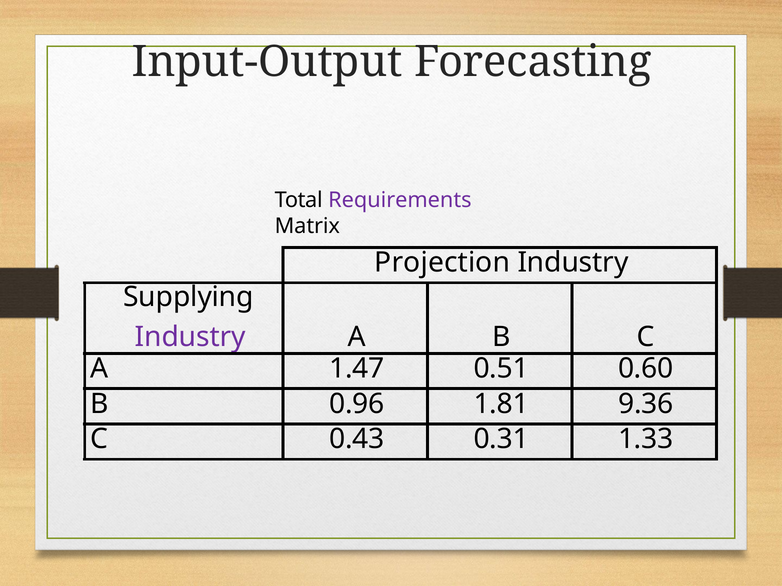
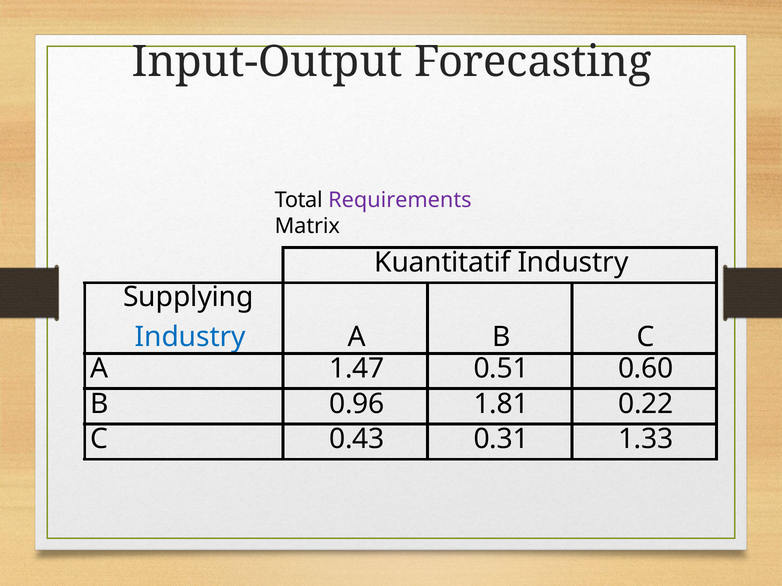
Projection: Projection -> Kuantitatif
Industry at (190, 337) colour: purple -> blue
9.36: 9.36 -> 0.22
